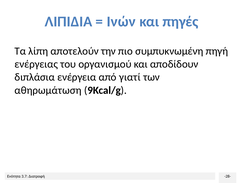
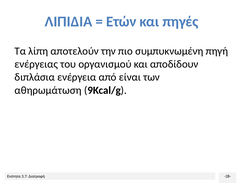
Ινών: Ινών -> Ετών
γιατί: γιατί -> είναι
